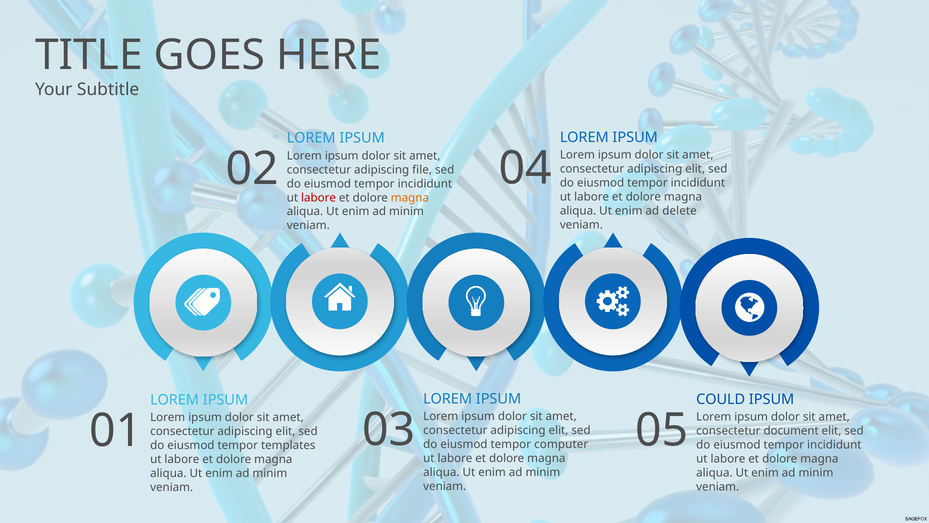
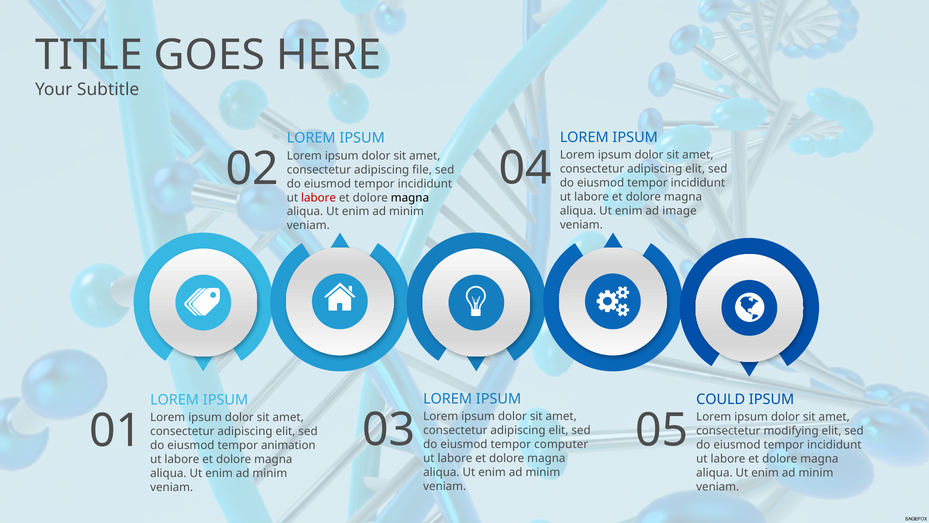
magna at (410, 198) colour: orange -> black
delete: delete -> image
document: document -> modifying
templates: templates -> animation
